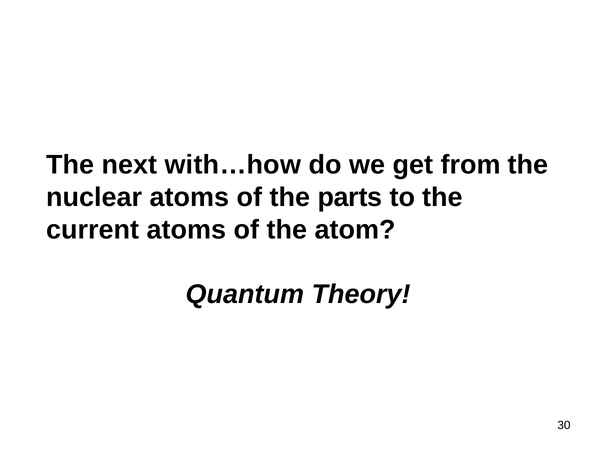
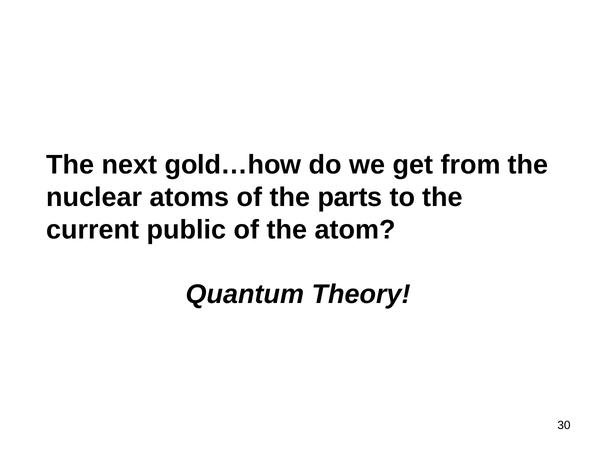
with…how: with…how -> gold…how
current atoms: atoms -> public
